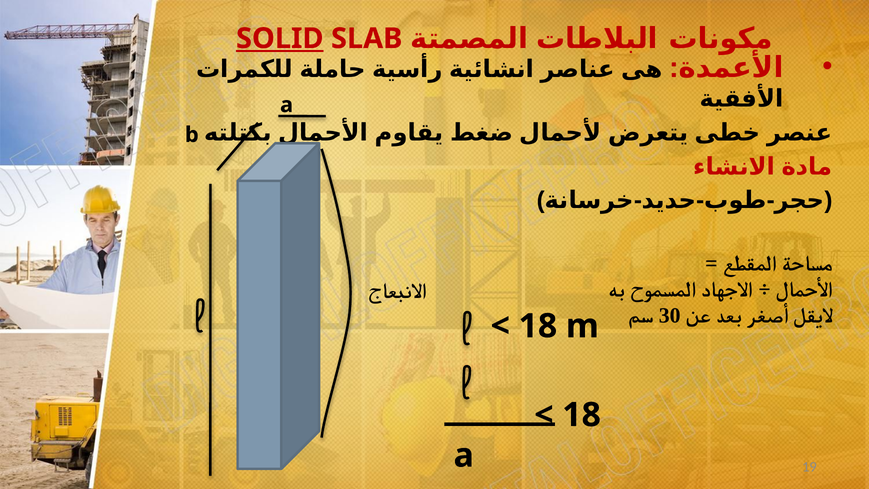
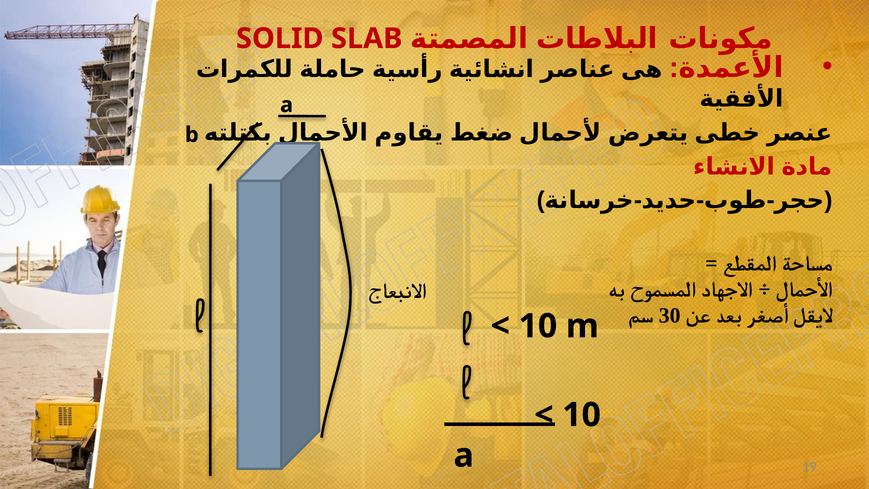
SOLID underline: present -> none
18 at (538, 326): 18 -> 10
18 at (582, 415): 18 -> 10
